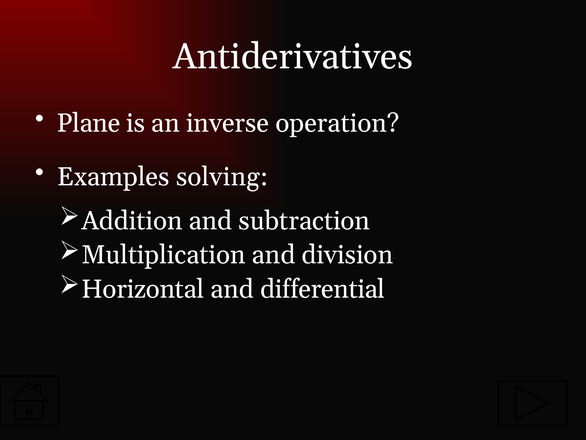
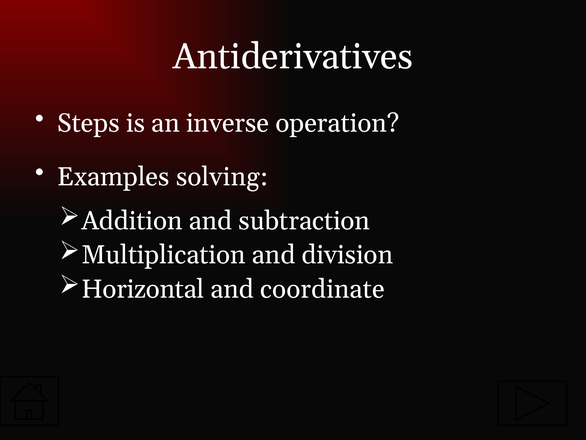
Plane: Plane -> Steps
differential: differential -> coordinate
